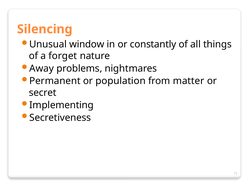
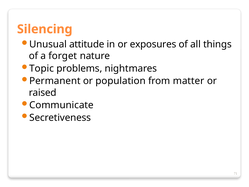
window: window -> attitude
constantly: constantly -> exposures
Away: Away -> Topic
secret: secret -> raised
Implementing: Implementing -> Communicate
